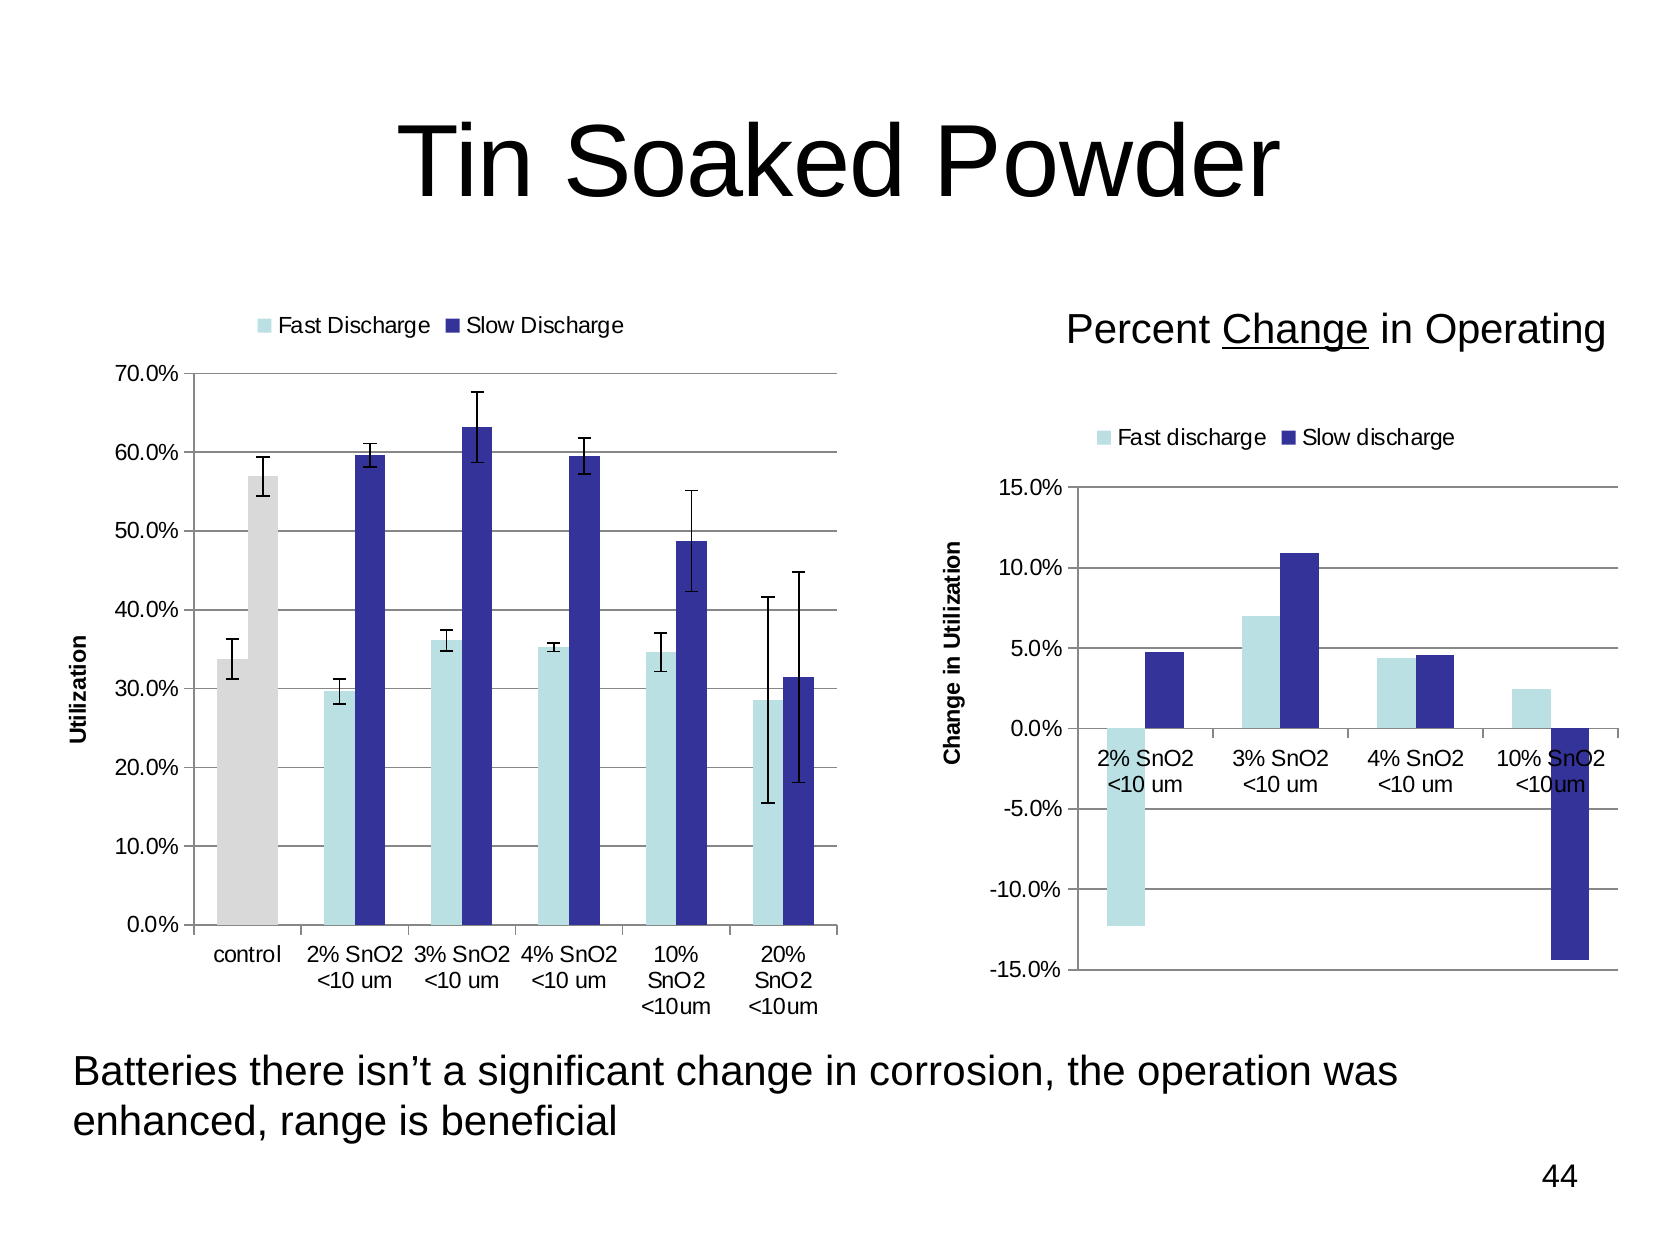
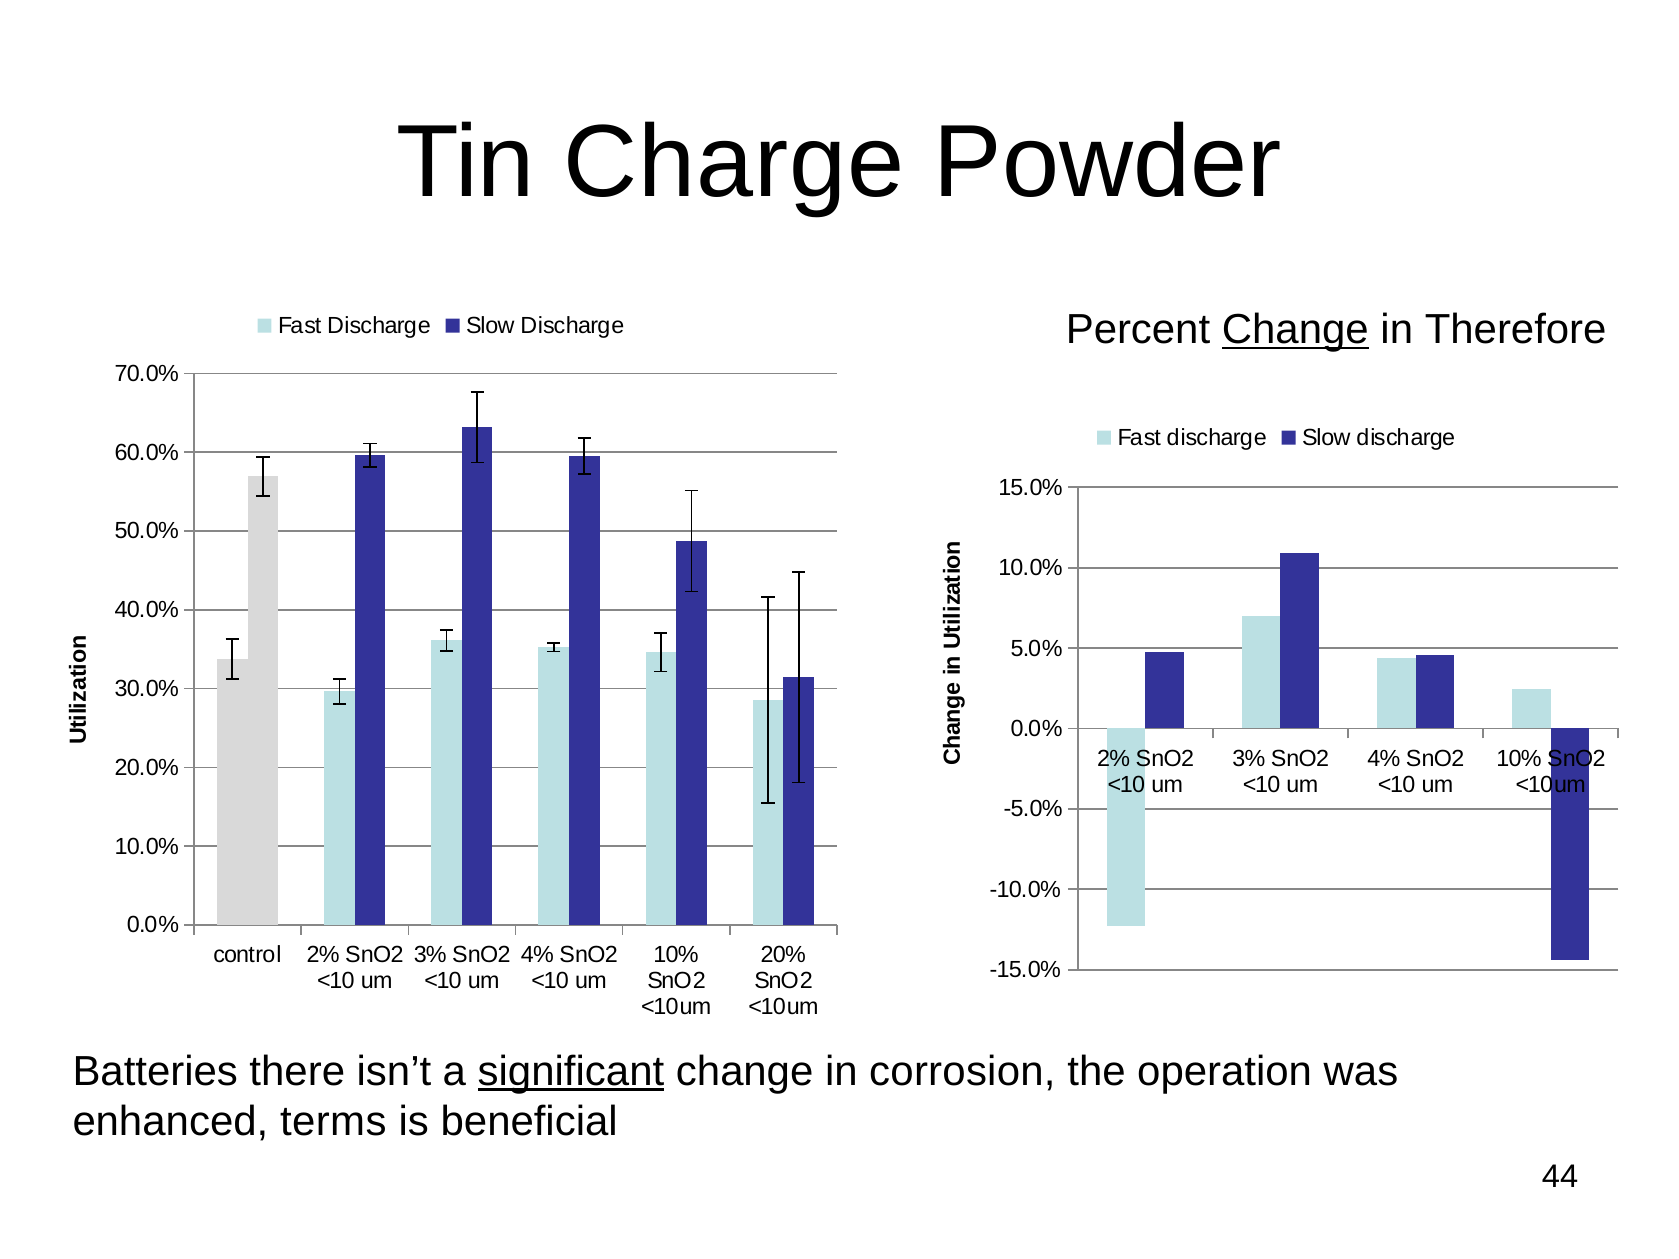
Soaked: Soaked -> Charge
Operating: Operating -> Therefore
significant underline: none -> present
range: range -> terms
